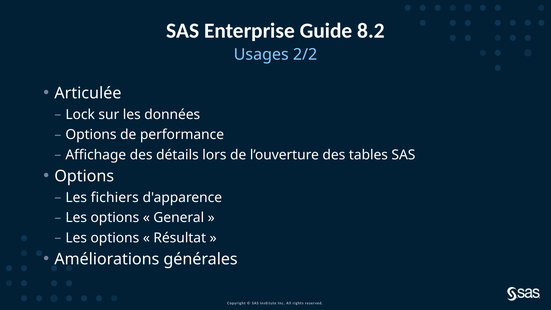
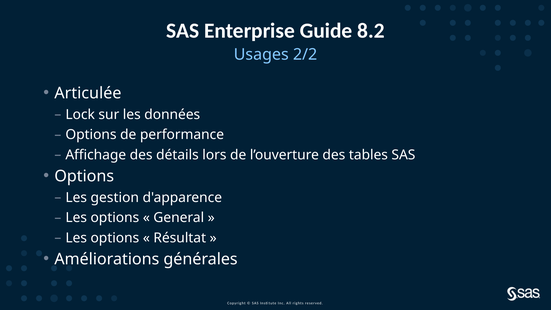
fichiers: fichiers -> gestion
